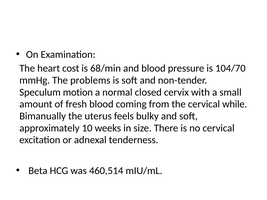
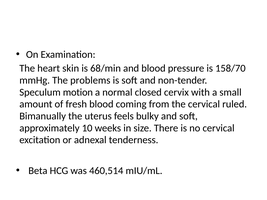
cost: cost -> skin
104/70: 104/70 -> 158/70
while: while -> ruled
